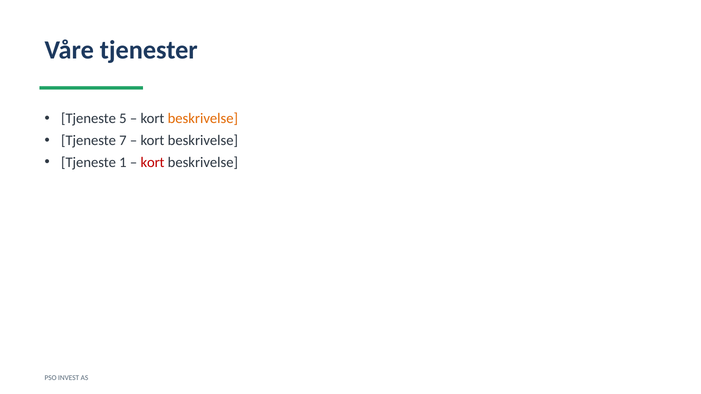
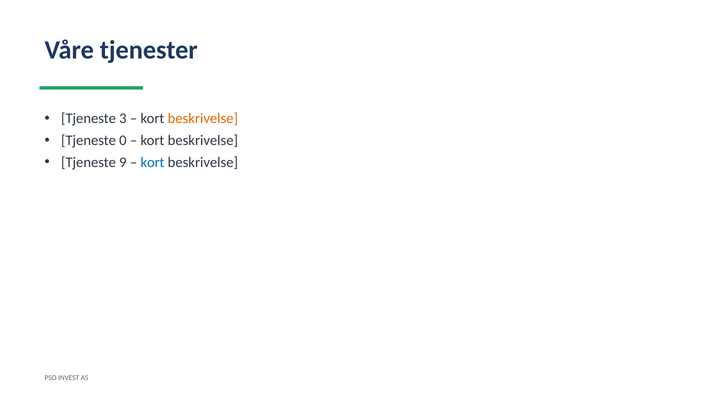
5: 5 -> 3
7: 7 -> 0
1: 1 -> 9
kort at (153, 163) colour: red -> blue
